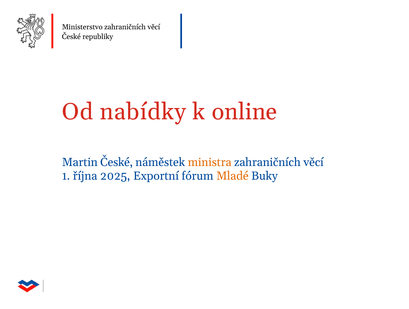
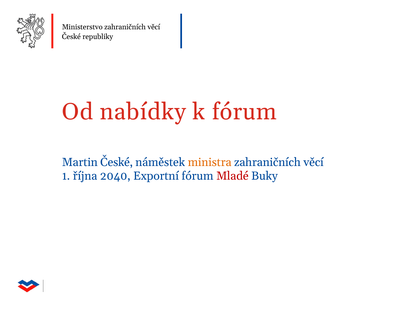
k online: online -> fórum
2025: 2025 -> 2040
Mladé colour: orange -> red
